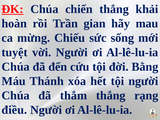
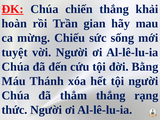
điều: điều -> thức
